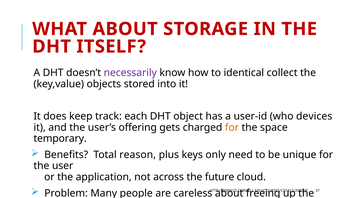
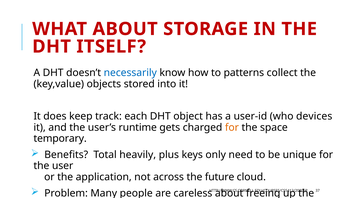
necessarily colour: purple -> blue
identical: identical -> patterns
offering: offering -> runtime
reason: reason -> heavily
